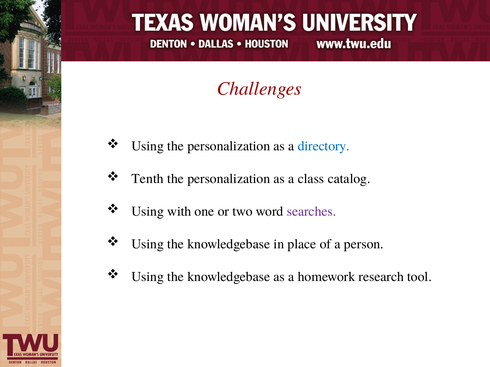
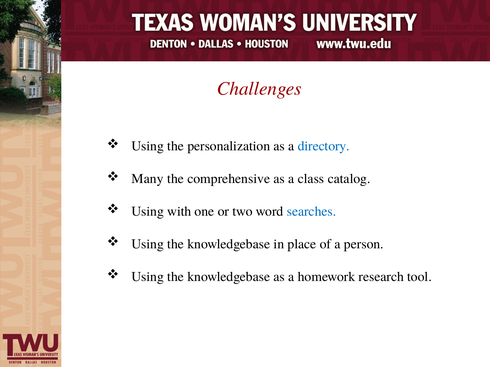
Tenth: Tenth -> Many
personalization at (229, 179): personalization -> comprehensive
searches colour: purple -> blue
